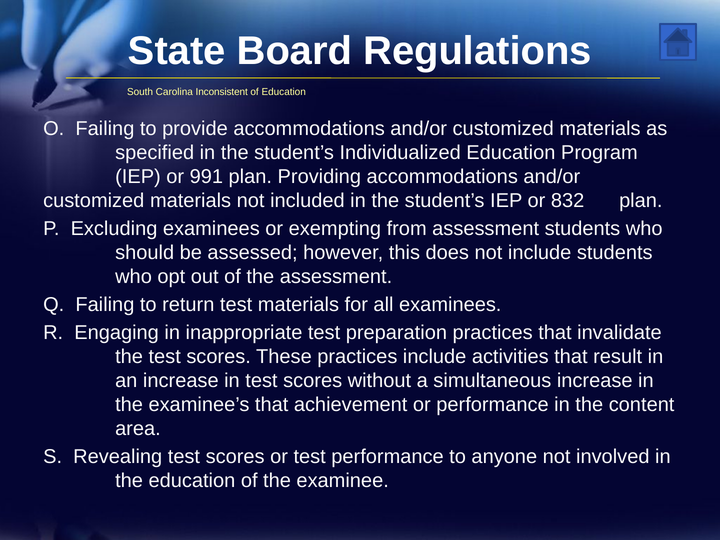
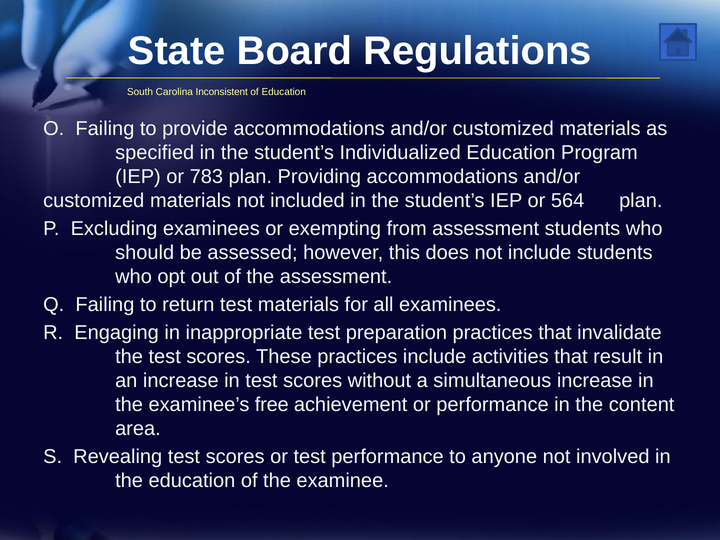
991: 991 -> 783
832: 832 -> 564
examinee’s that: that -> free
